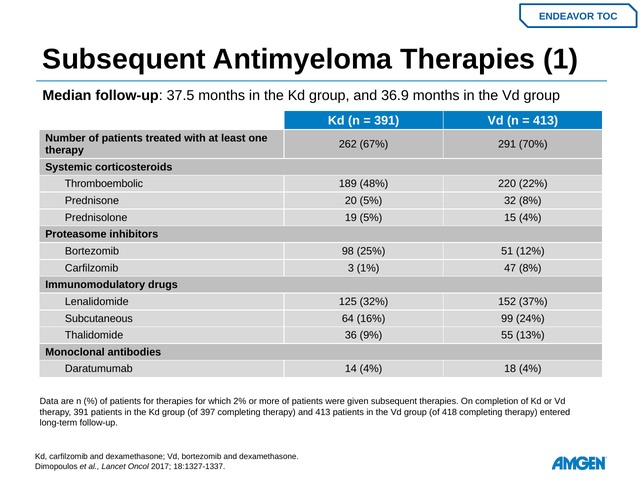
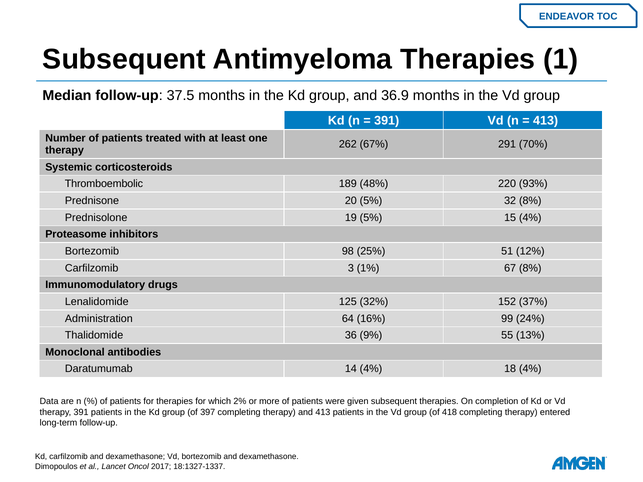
22%: 22% -> 93%
47: 47 -> 67
Subcutaneous: Subcutaneous -> Administration
